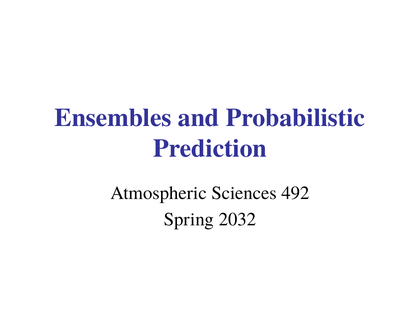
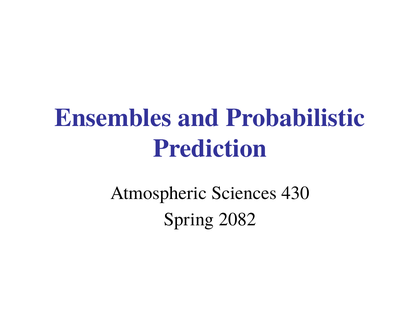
492: 492 -> 430
2032: 2032 -> 2082
